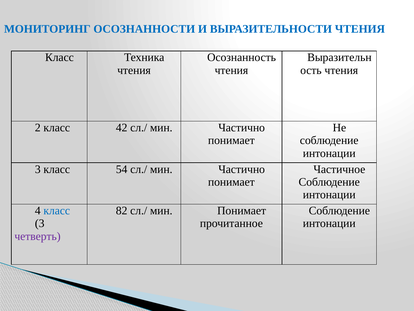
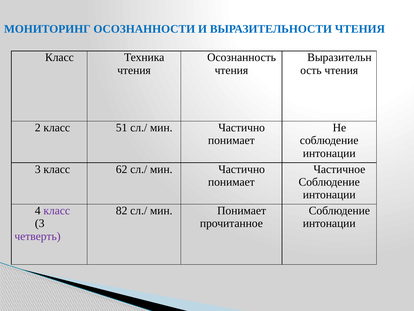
42: 42 -> 51
54: 54 -> 62
класс at (57, 210) colour: blue -> purple
